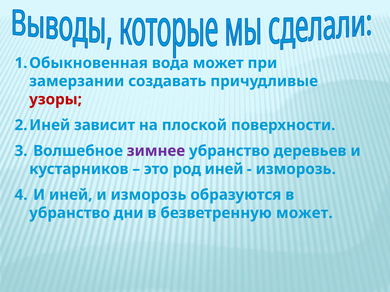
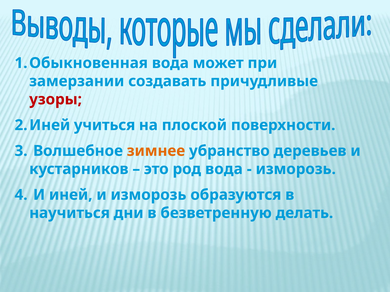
зависит: зависит -> учиться
зимнее colour: purple -> orange
род иней: иней -> вода
убранство at (70, 213): убранство -> научиться
безветренную может: может -> делать
